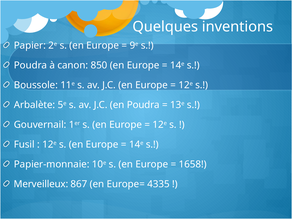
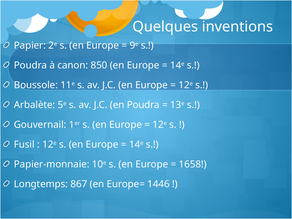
Merveilleux: Merveilleux -> Longtemps
4335: 4335 -> 1446
